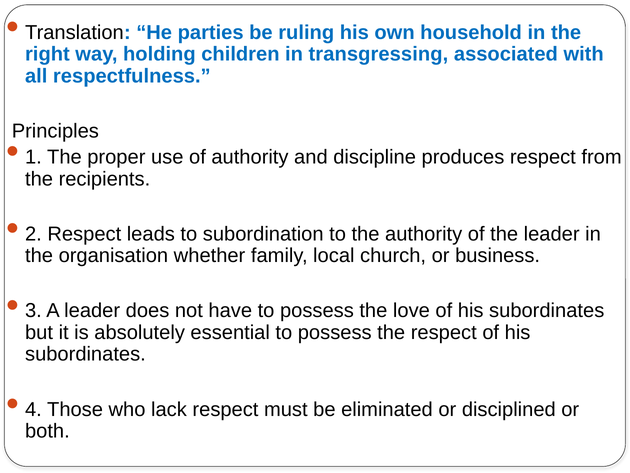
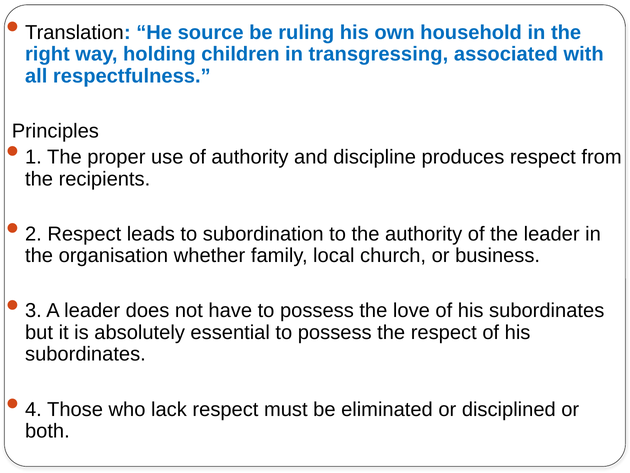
parties: parties -> source
